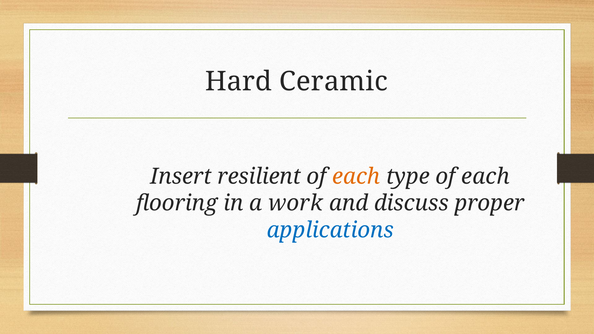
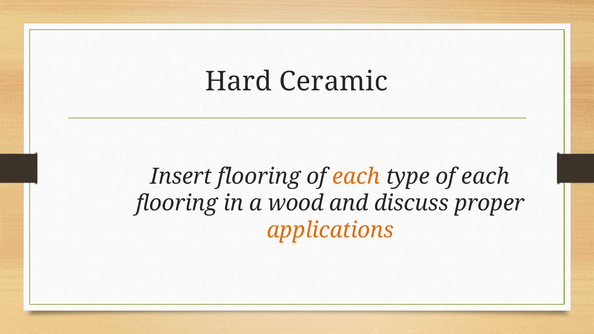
Insert resilient: resilient -> flooring
work: work -> wood
applications colour: blue -> orange
